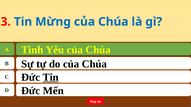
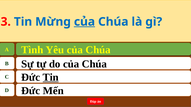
của at (84, 22) underline: none -> present
